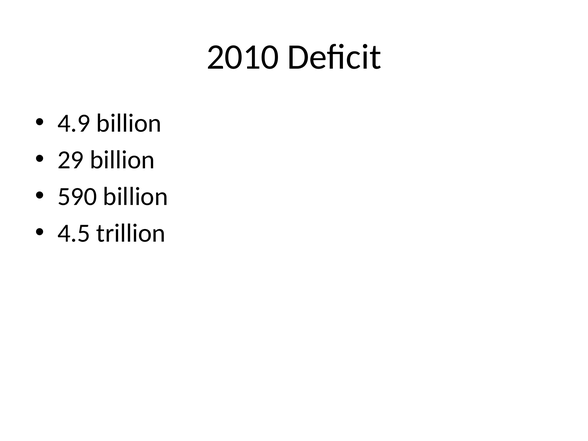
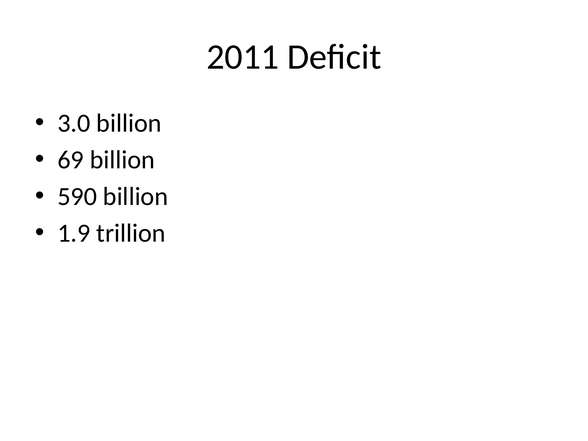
2010: 2010 -> 2011
4.9: 4.9 -> 3.0
29: 29 -> 69
4.5: 4.5 -> 1.9
